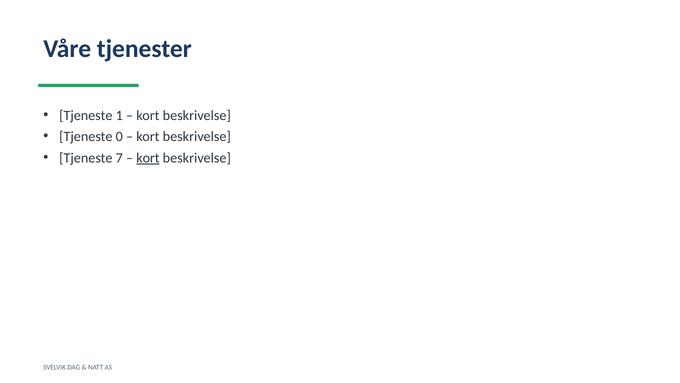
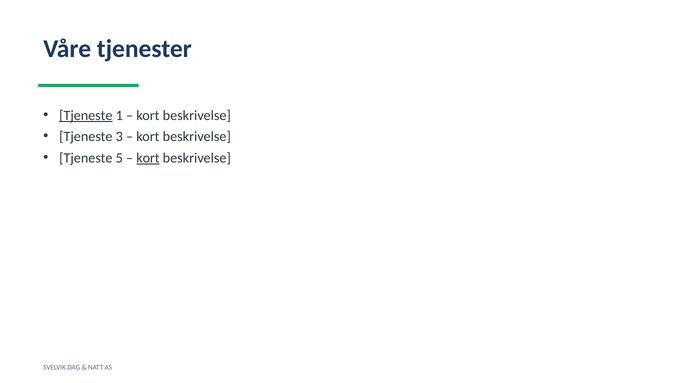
Tjeneste at (86, 115) underline: none -> present
0: 0 -> 3
7: 7 -> 5
